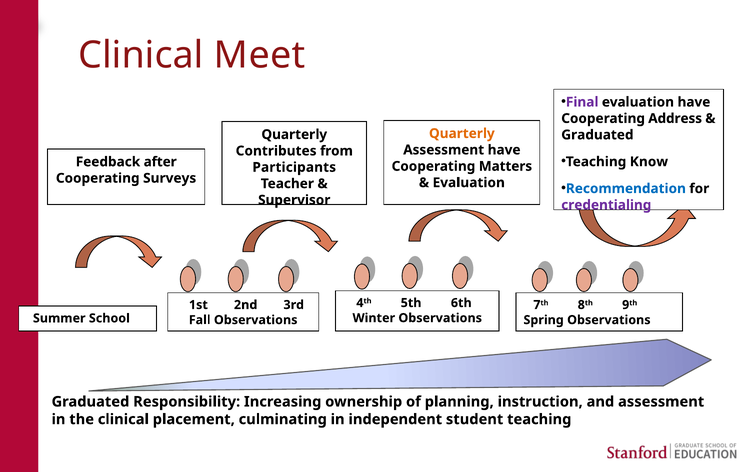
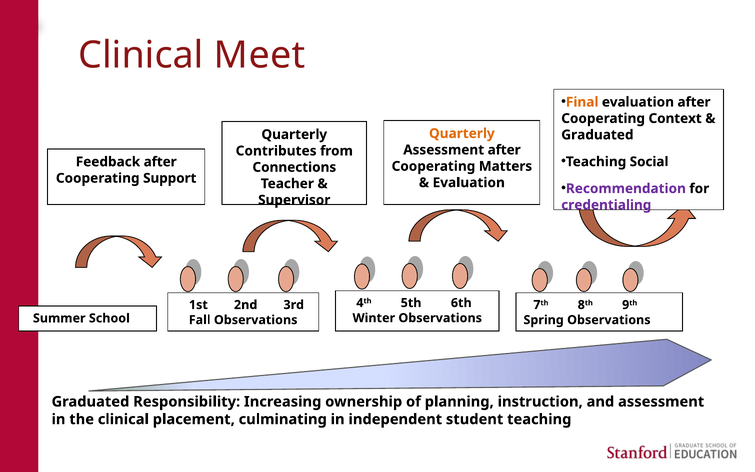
Final colour: purple -> orange
evaluation have: have -> after
Address: Address -> Context
Assessment have: have -> after
Know: Know -> Social
Participants: Participants -> Connections
Surveys: Surveys -> Support
Recommendation colour: blue -> purple
